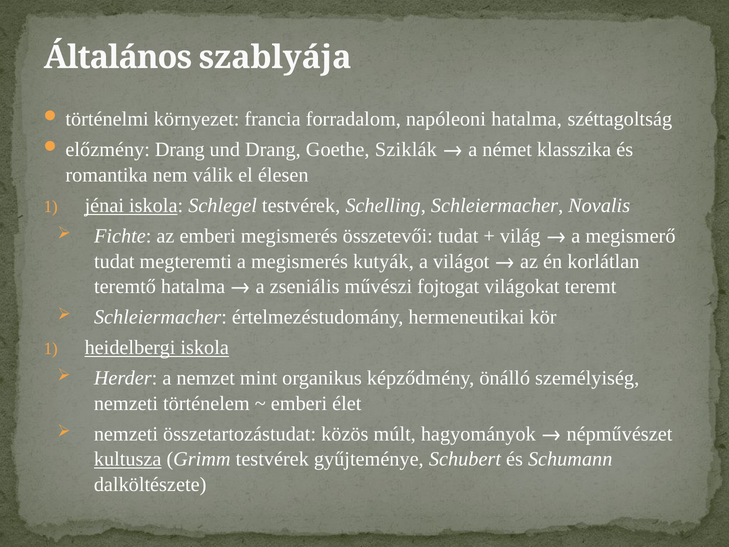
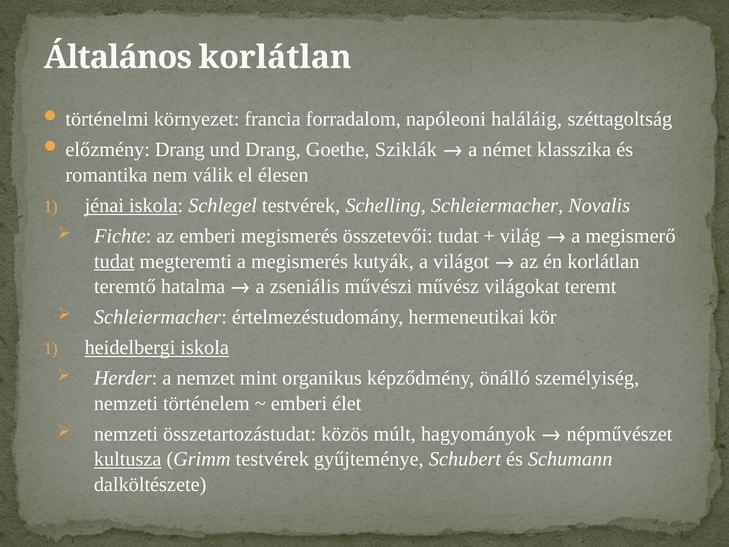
Általános szablyája: szablyája -> korlátlan
napóleoni hatalma: hatalma -> haláláig
tudat at (114, 261) underline: none -> present
fojtogat: fojtogat -> művész
